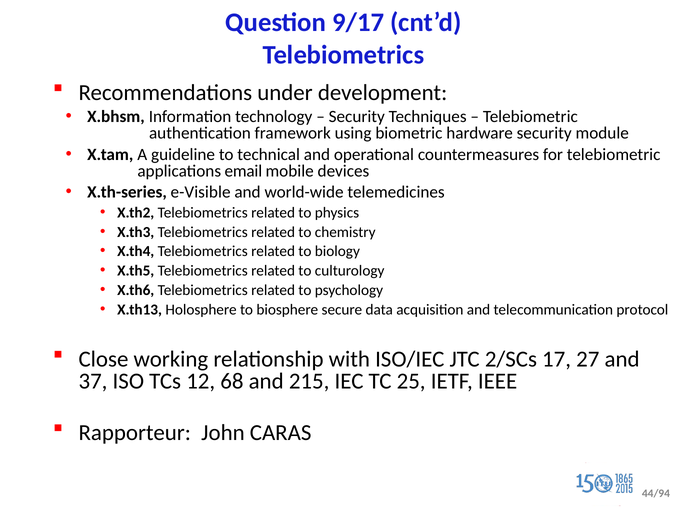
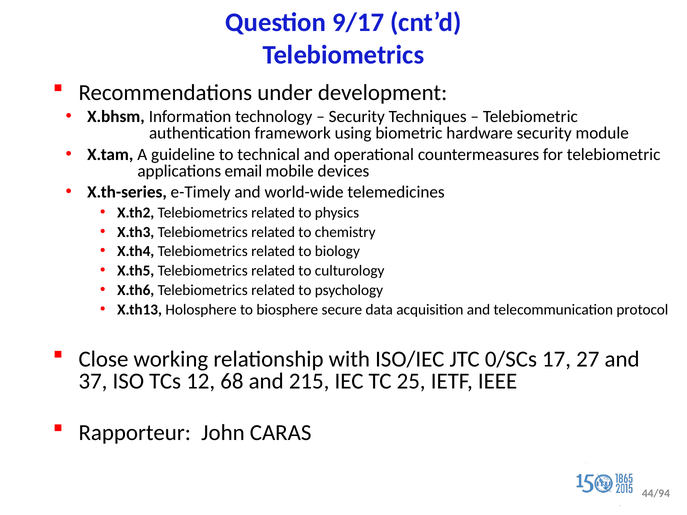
e-Visible: e-Visible -> e-Timely
2/SCs: 2/SCs -> 0/SCs
